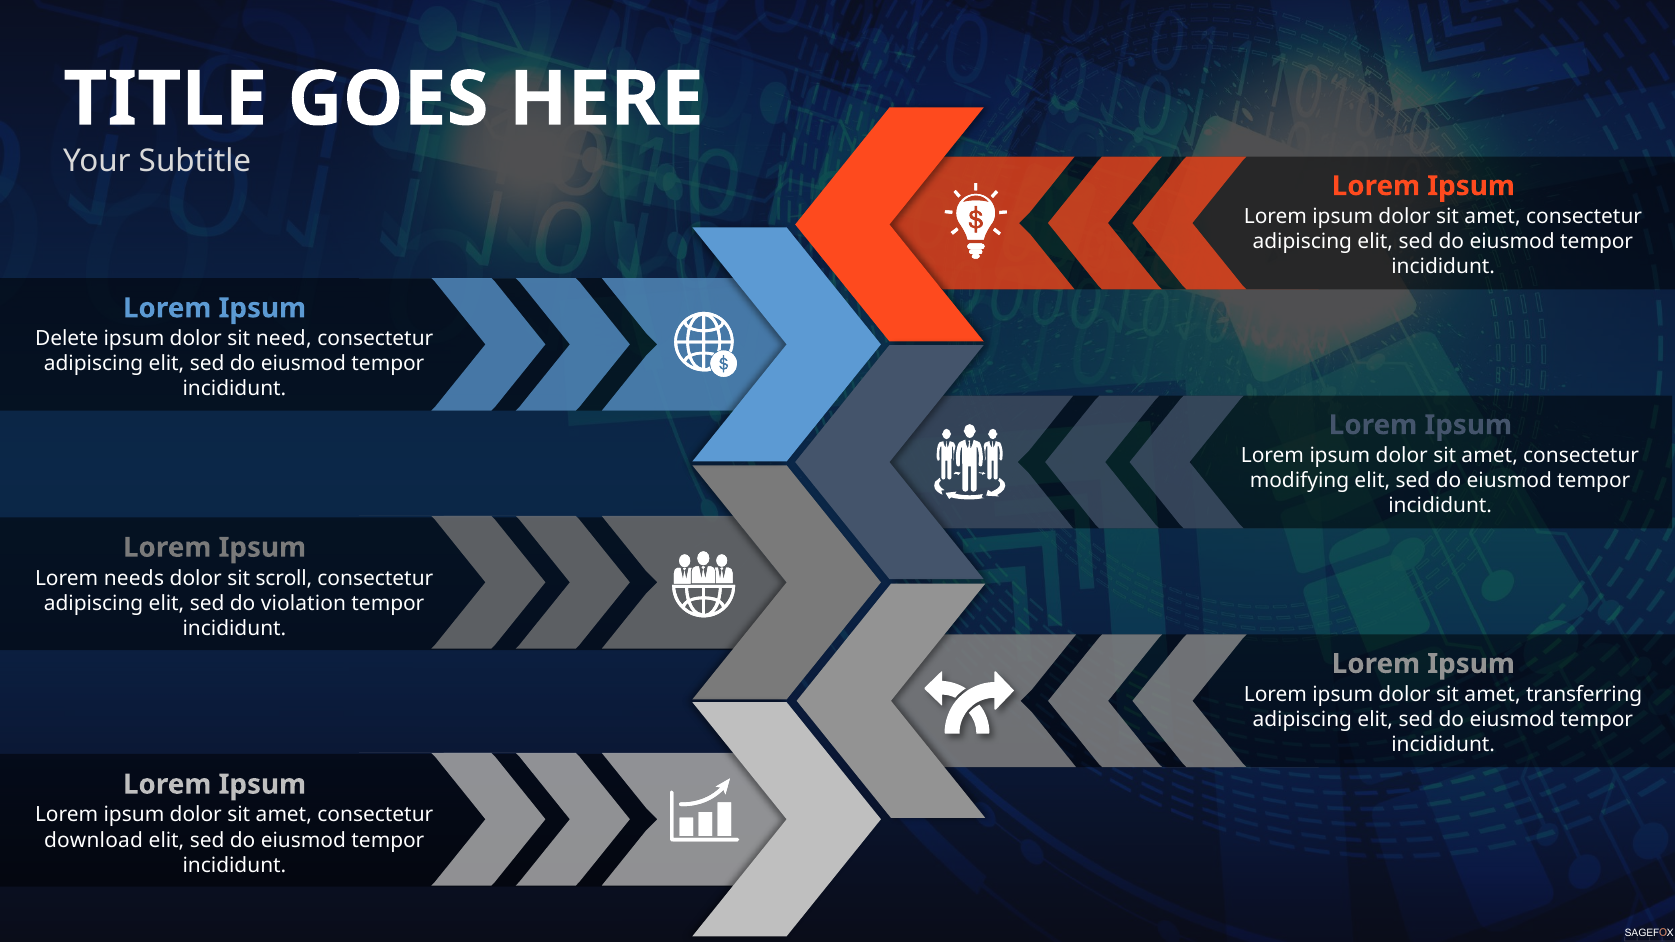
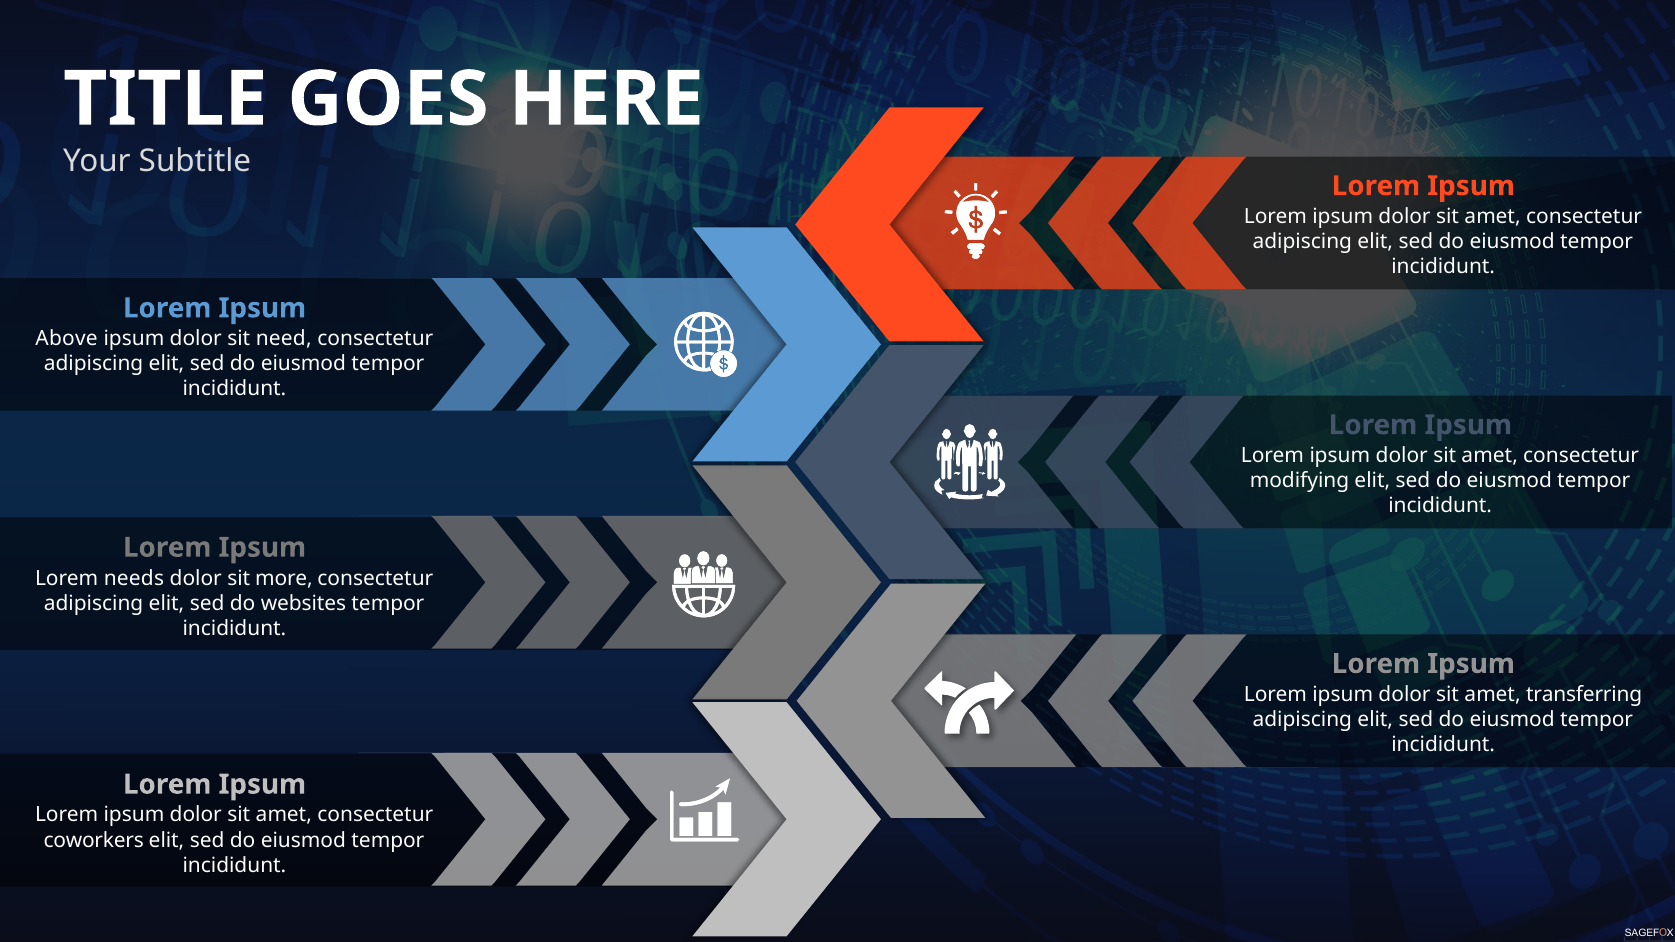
Delete: Delete -> Above
scroll: scroll -> more
violation: violation -> websites
download: download -> coworkers
